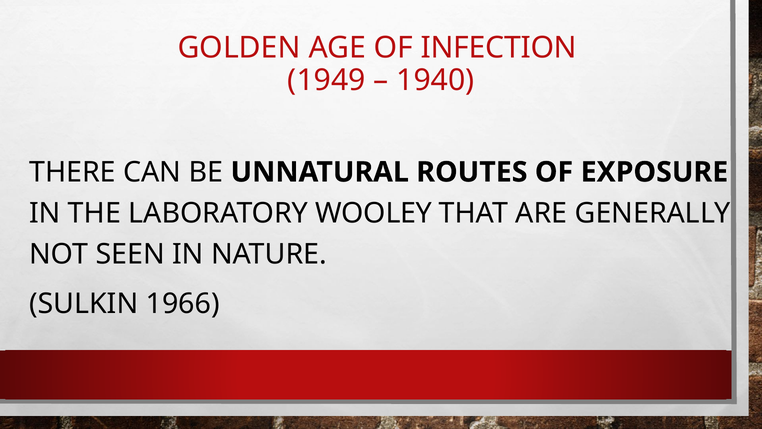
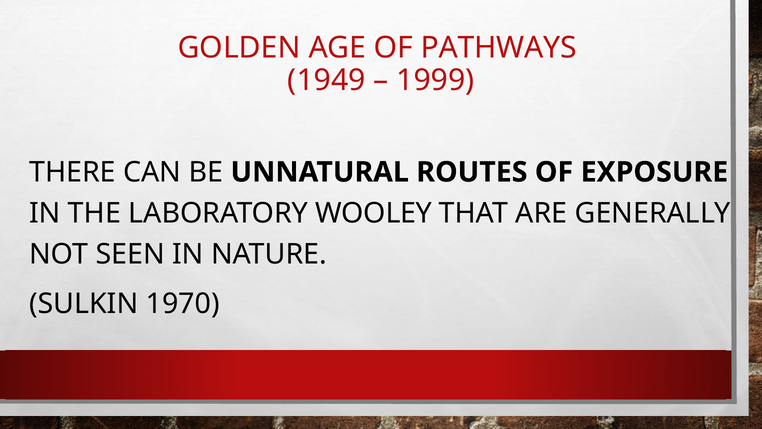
INFECTION: INFECTION -> PATHWAYS
1940: 1940 -> 1999
1966: 1966 -> 1970
